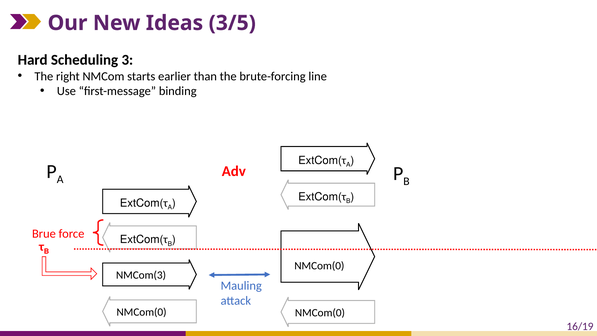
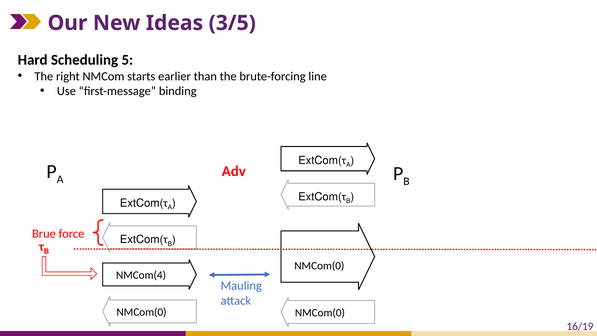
3: 3 -> 5
NMCom(3: NMCom(3 -> NMCom(4
